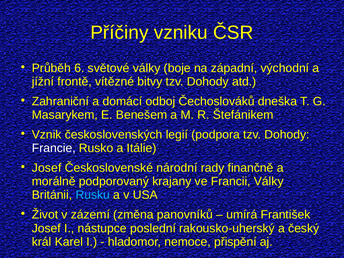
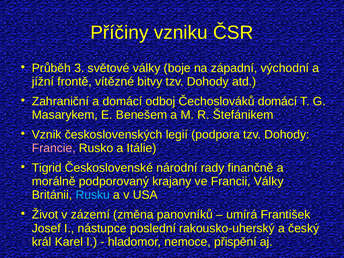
6: 6 -> 3
Čechoslováků dneška: dneška -> domácí
Francie colour: white -> pink
Josef at (47, 168): Josef -> Tigrid
